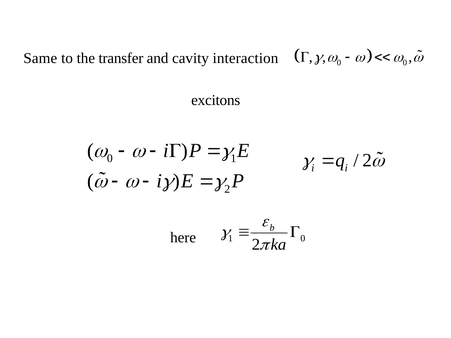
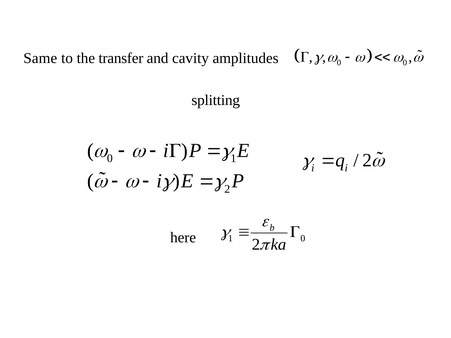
interaction: interaction -> amplitudes
excitons: excitons -> splitting
